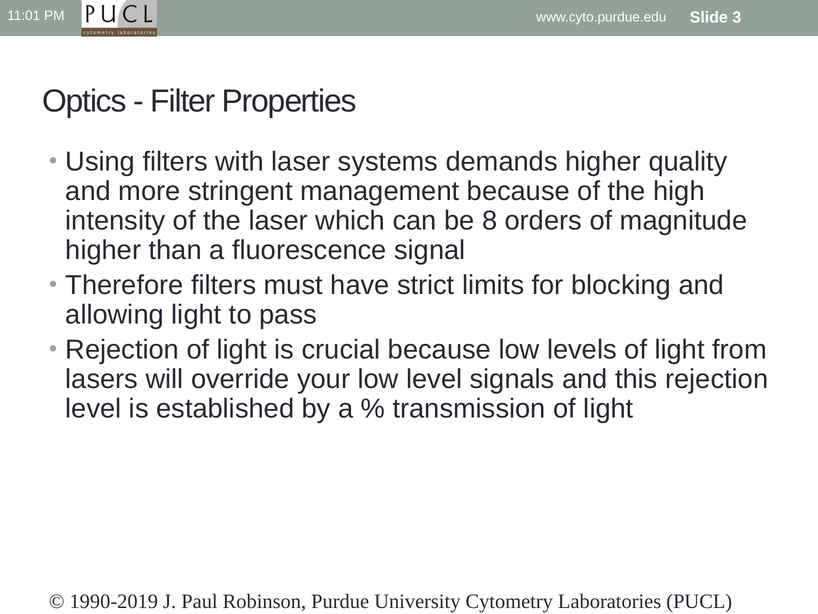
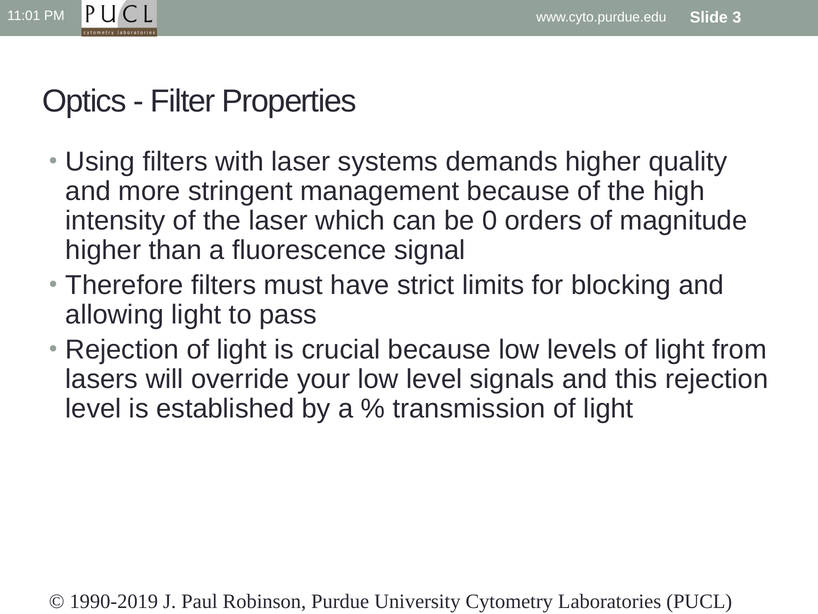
8: 8 -> 0
